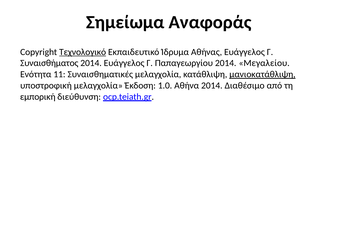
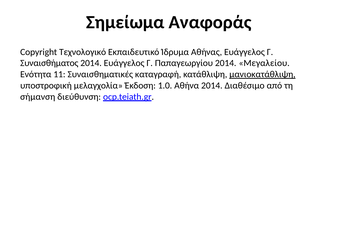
Τεχνολογικό underline: present -> none
Συναισθηματικές μελαγχολία: μελαγχολία -> καταγραφή
εμπορική: εμπορική -> σήμανση
